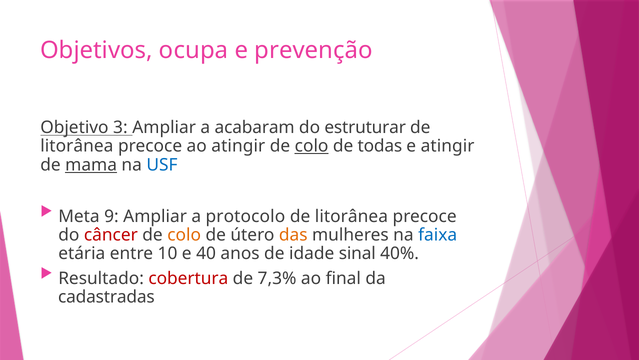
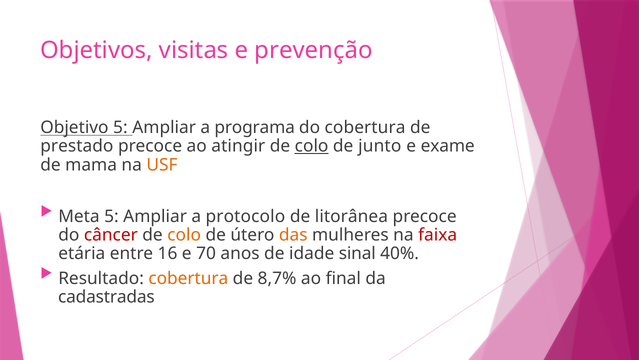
ocupa: ocupa -> visitas
Objetivo 3: 3 -> 5
acabaram: acabaram -> programa
do estruturar: estruturar -> cobertura
litorânea at (77, 146): litorânea -> prestado
todas: todas -> junto
e atingir: atingir -> exame
mama underline: present -> none
USF colour: blue -> orange
Meta 9: 9 -> 5
faixa colour: blue -> red
10: 10 -> 16
40: 40 -> 70
cobertura at (188, 278) colour: red -> orange
7,3%: 7,3% -> 8,7%
